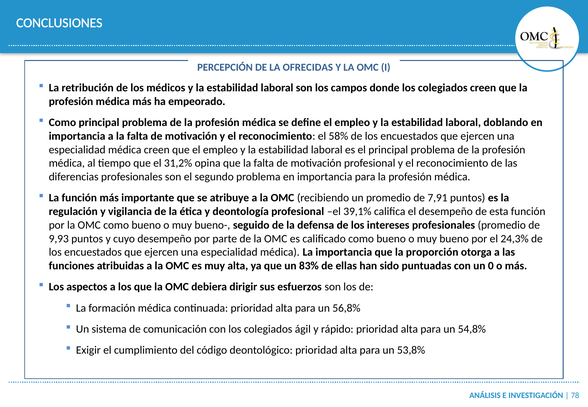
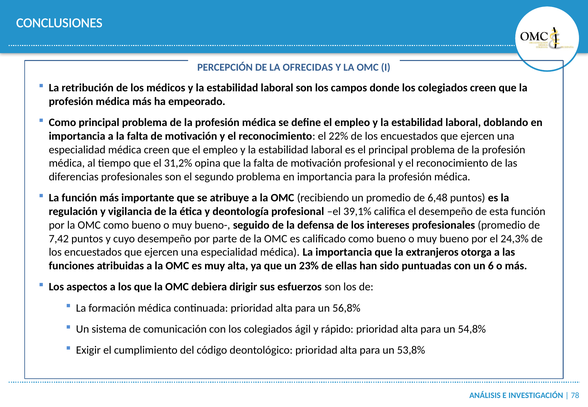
58%: 58% -> 22%
7,91: 7,91 -> 6,48
9,93: 9,93 -> 7,42
proporción: proporción -> extranjeros
83%: 83% -> 23%
0: 0 -> 6
